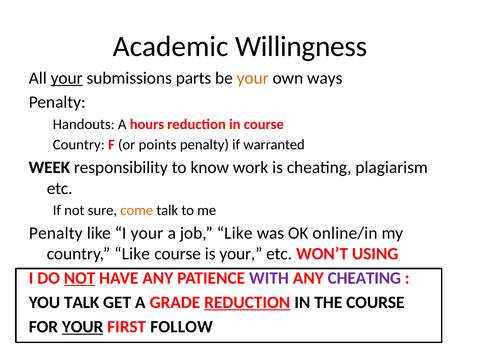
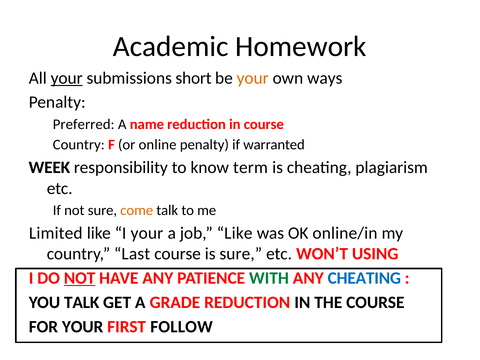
Willingness: Willingness -> Homework
parts: parts -> short
Handouts: Handouts -> Preferred
hours: hours -> name
points: points -> online
work: work -> term
Penalty at (56, 233): Penalty -> Limited
country Like: Like -> Last
is your: your -> sure
WITH colour: purple -> green
CHEATING at (364, 278) colour: purple -> blue
REDUCTION at (247, 302) underline: present -> none
YOUR at (83, 327) underline: present -> none
